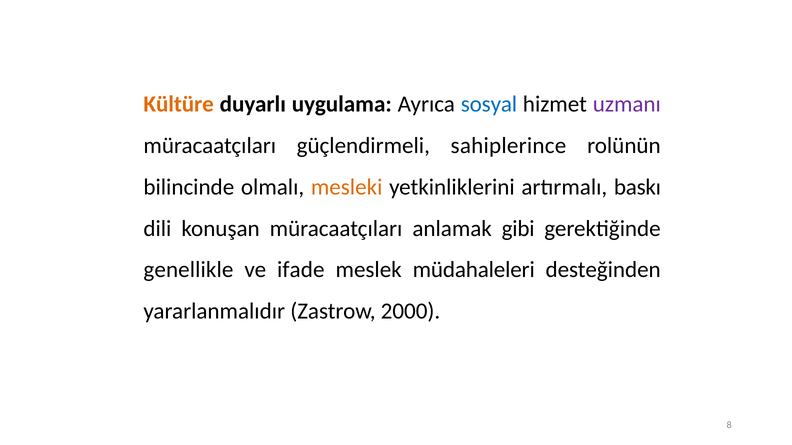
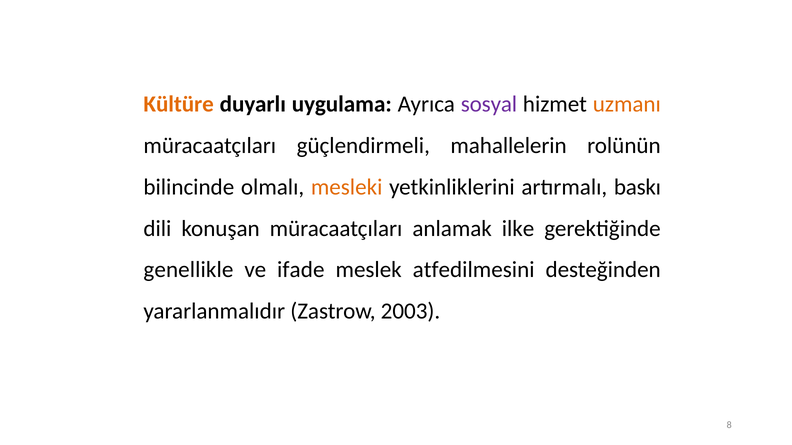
sosyal colour: blue -> purple
uzmanı colour: purple -> orange
sahiplerince: sahiplerince -> mahallelerin
gibi: gibi -> ilke
müdahaleleri: müdahaleleri -> atfedilmesini
2000: 2000 -> 2003
